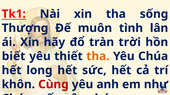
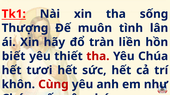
trời: trời -> liền
tha at (98, 57) colour: orange -> red
long: long -> tươi
